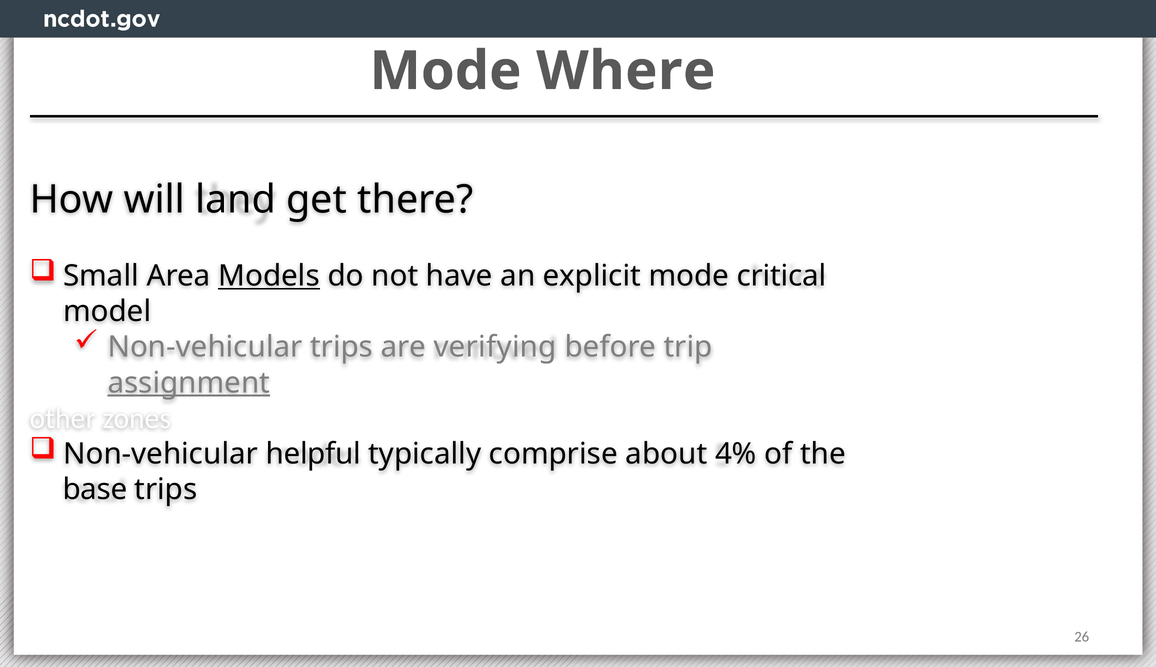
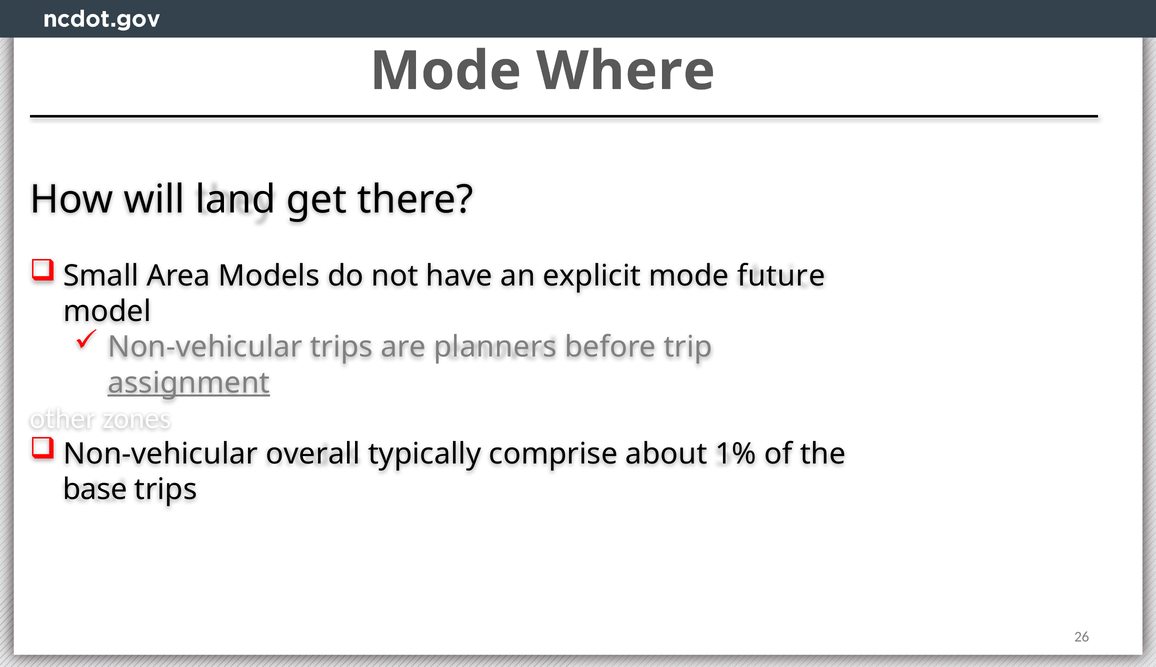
Models underline: present -> none
critical: critical -> future
verifying: verifying -> planners
helpful: helpful -> overall
4%: 4% -> 1%
